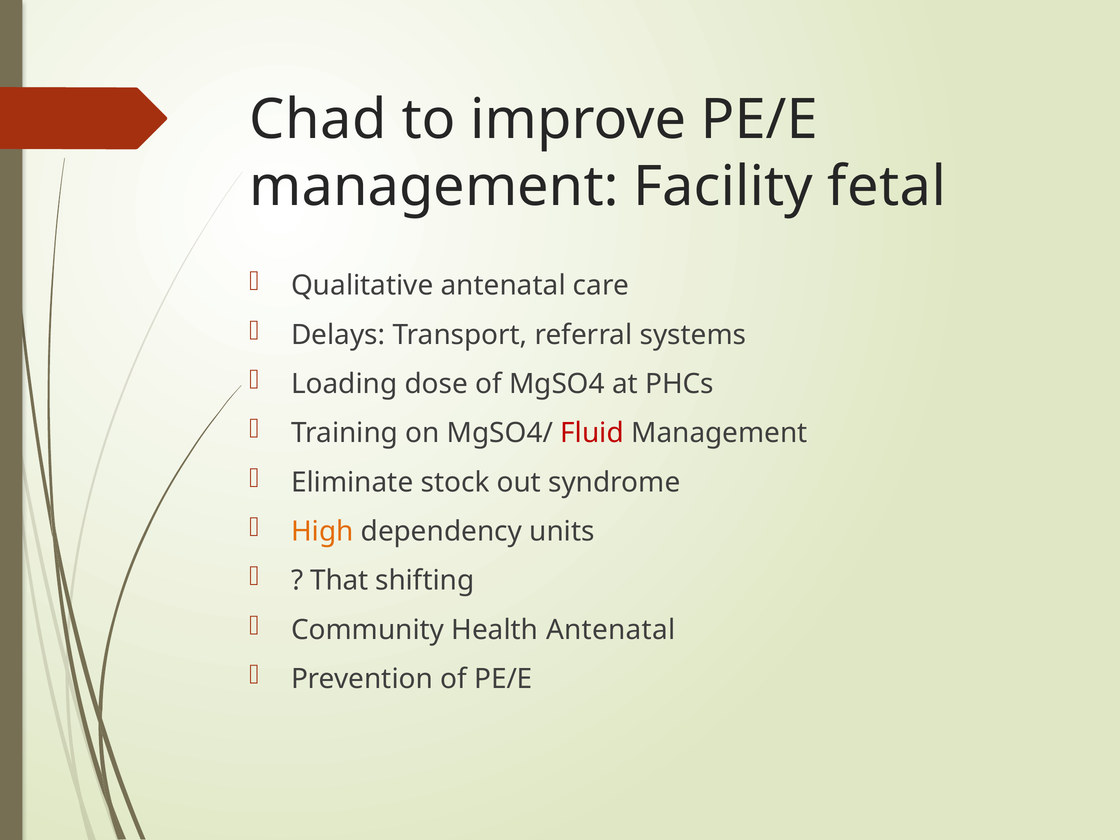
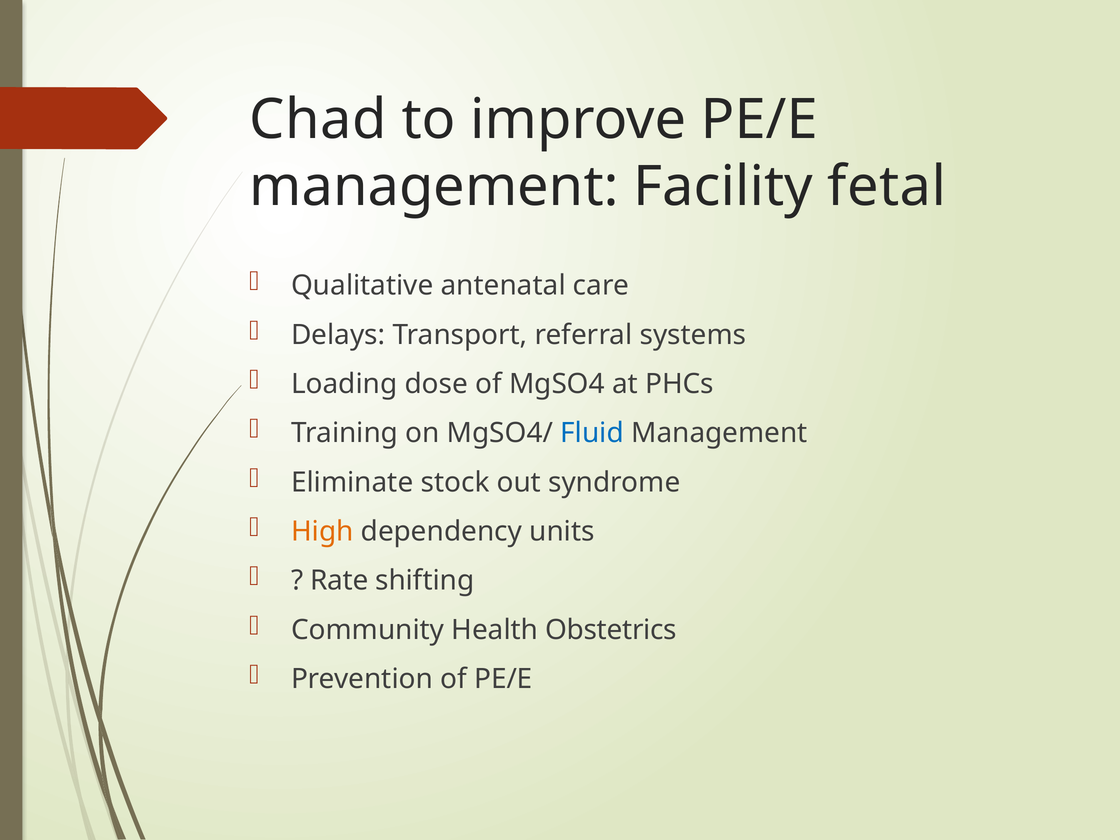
Fluid colour: red -> blue
That: That -> Rate
Health Antenatal: Antenatal -> Obstetrics
